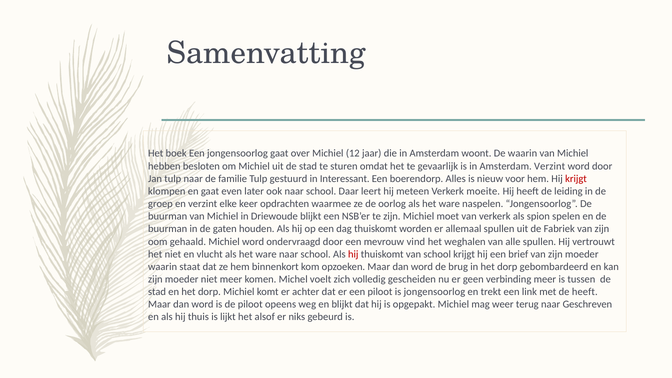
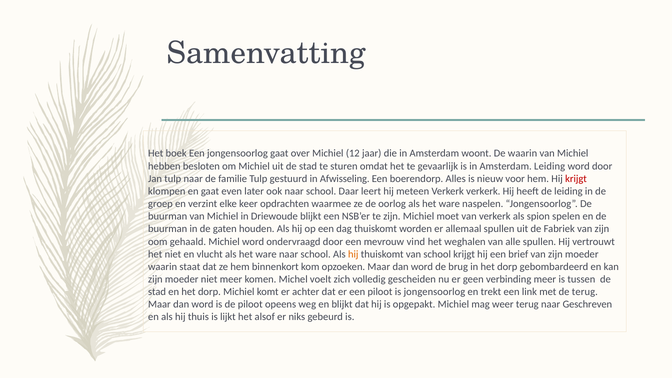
Amsterdam Verzint: Verzint -> Leiding
Interessant: Interessant -> Afwisseling
Verkerk moeite: moeite -> verkerk
hij at (353, 254) colour: red -> orange
de heeft: heeft -> terug
